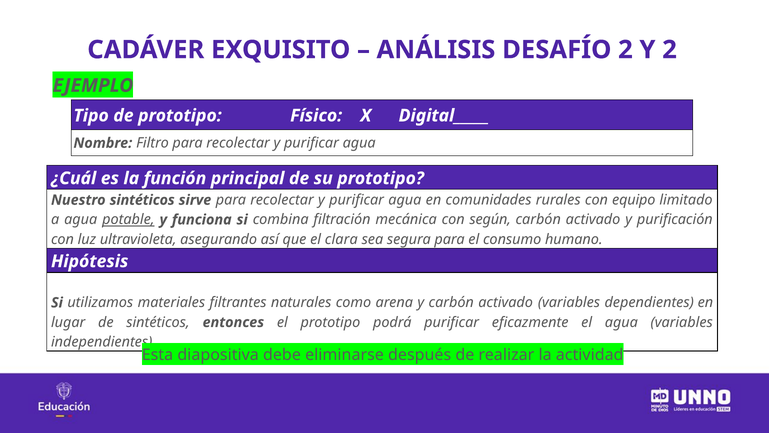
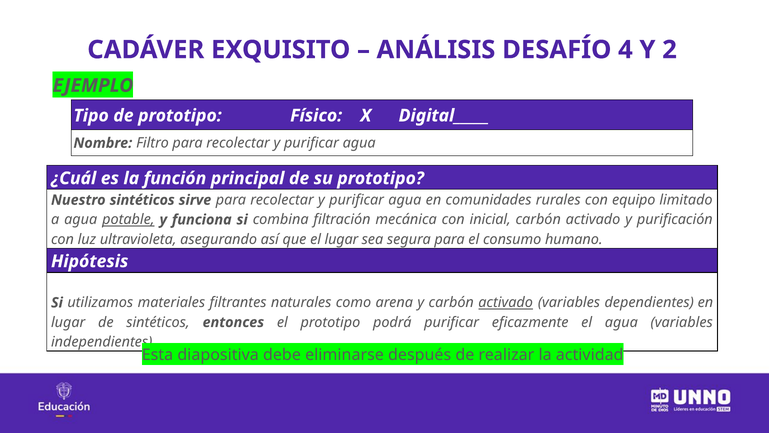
DESAFÍO 2: 2 -> 4
según: según -> inicial
el clara: clara -> lugar
activado at (506, 302) underline: none -> present
